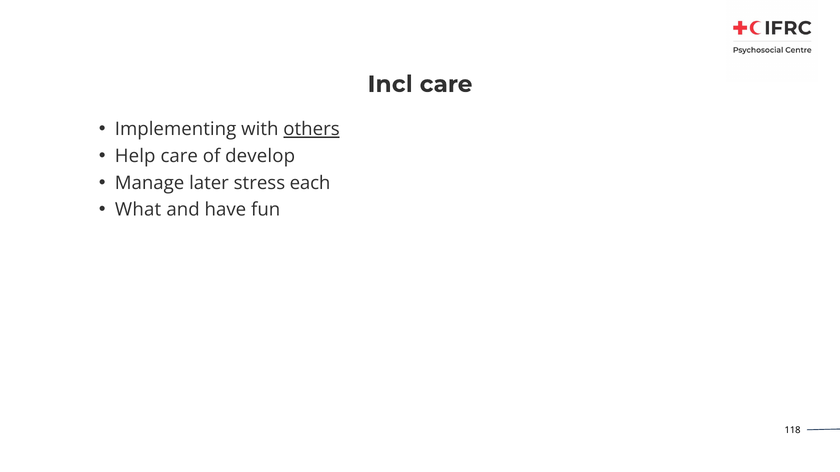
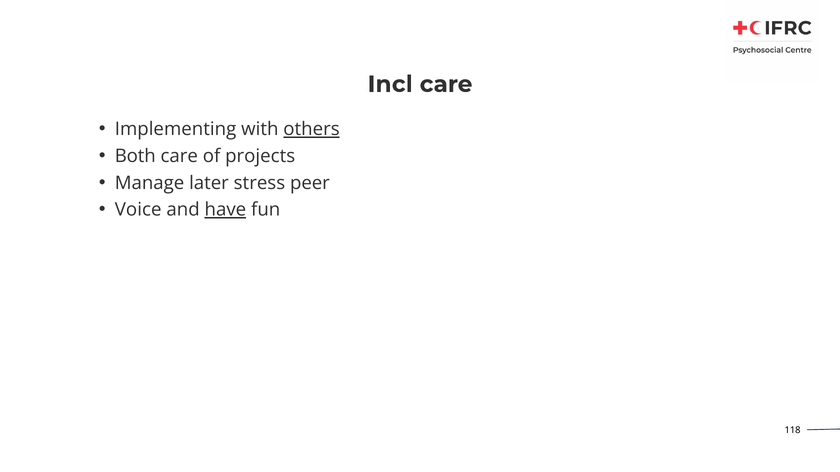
Help: Help -> Both
develop: develop -> projects
each: each -> peer
What: What -> Voice
have underline: none -> present
